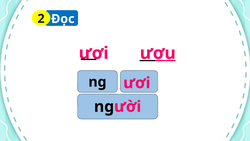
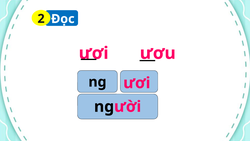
ươu underline: present -> none
